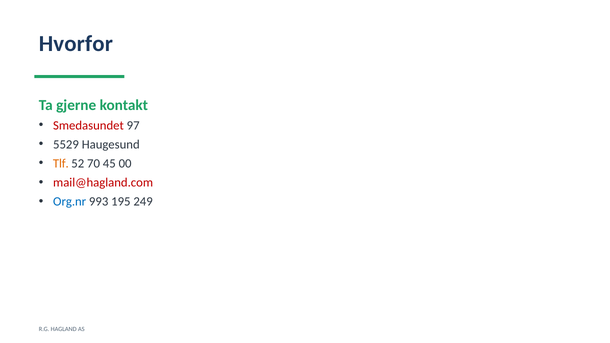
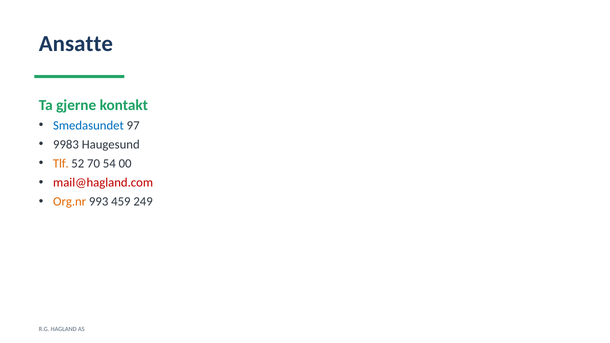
Hvorfor: Hvorfor -> Ansatte
Smedasundet colour: red -> blue
5529: 5529 -> 9983
45: 45 -> 54
Org.nr colour: blue -> orange
195: 195 -> 459
